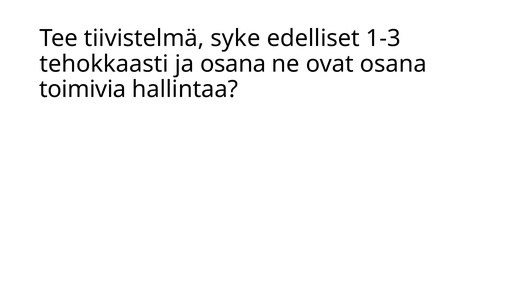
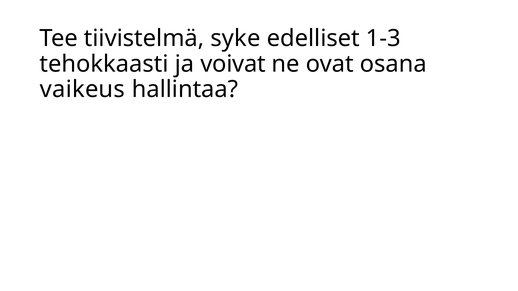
ja osana: osana -> voivat
toimivia: toimivia -> vaikeus
